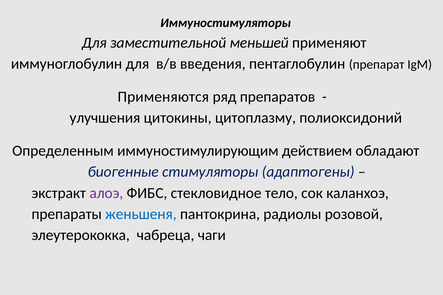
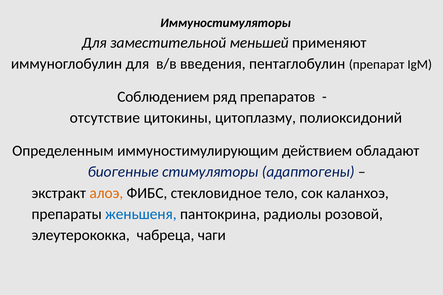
Применяются: Применяются -> Соблюдением
улучшения: улучшения -> отсутствие
алоэ colour: purple -> orange
